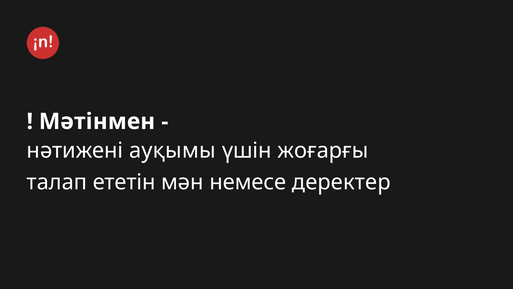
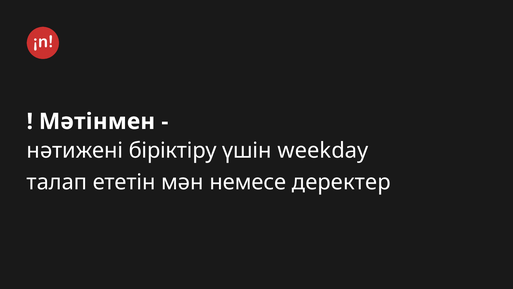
ауқымы: ауқымы -> біріктіру
жоғарғы: жоғарғы -> weekday
